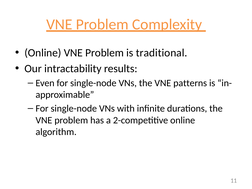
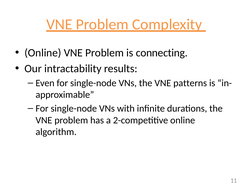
traditional: traditional -> connecting
